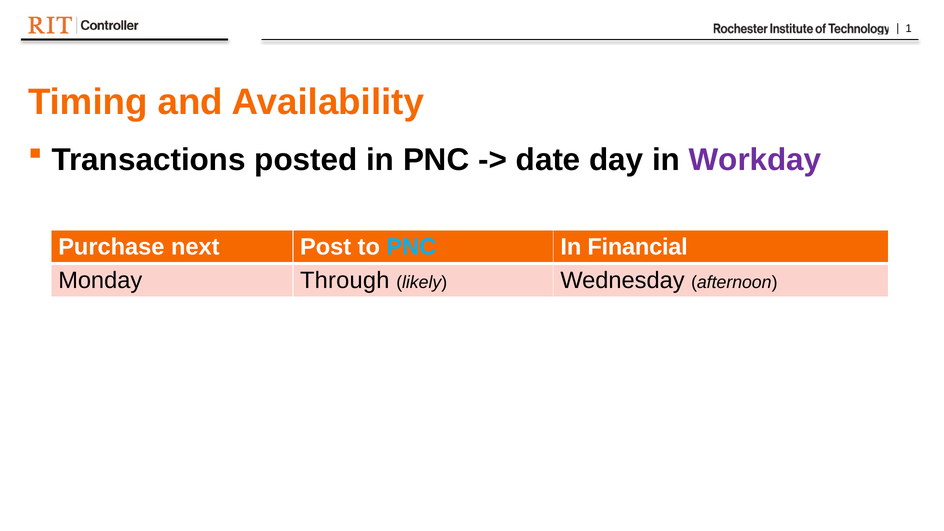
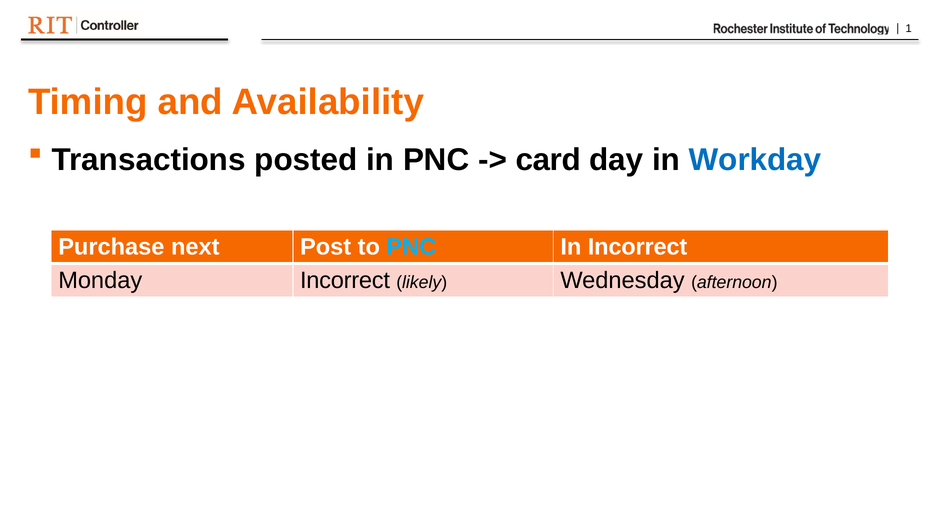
date: date -> card
Workday colour: purple -> blue
In Financial: Financial -> Incorrect
Monday Through: Through -> Incorrect
